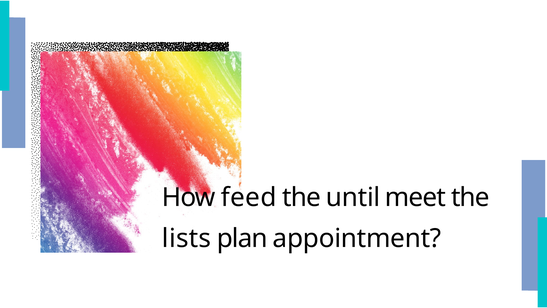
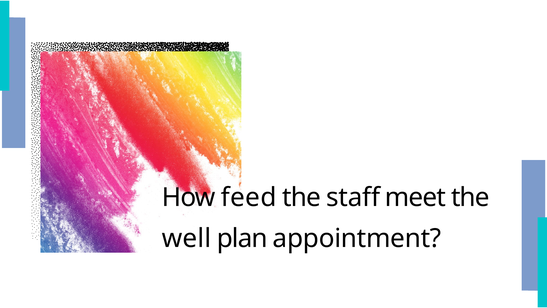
until: until -> staff
lists: lists -> well
